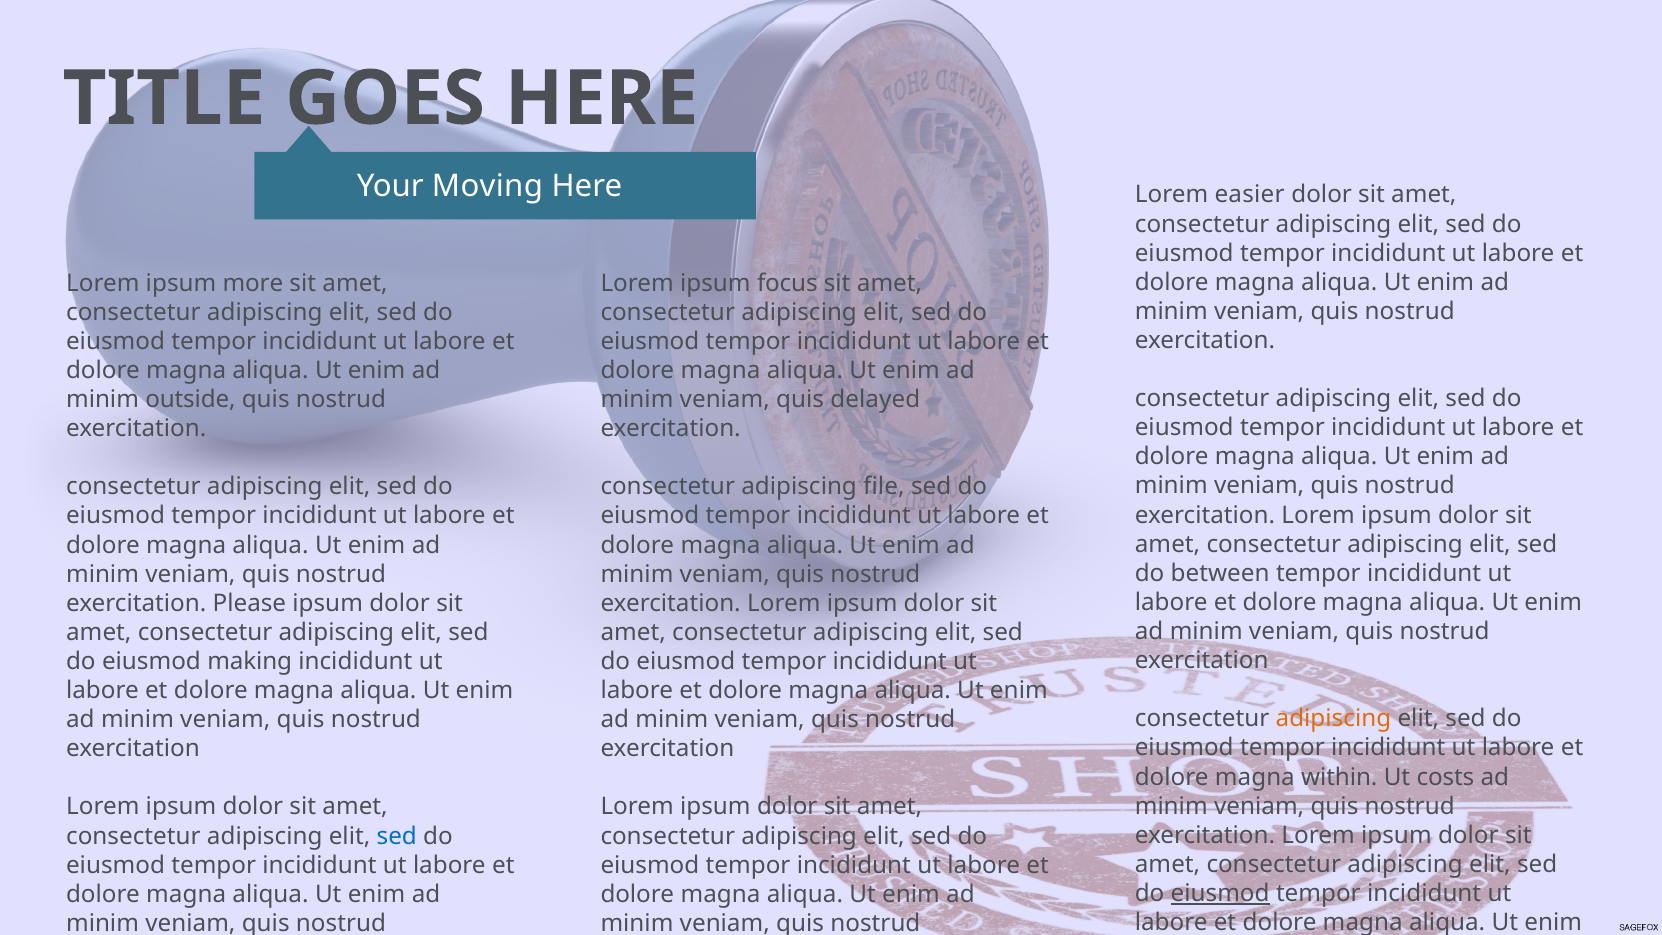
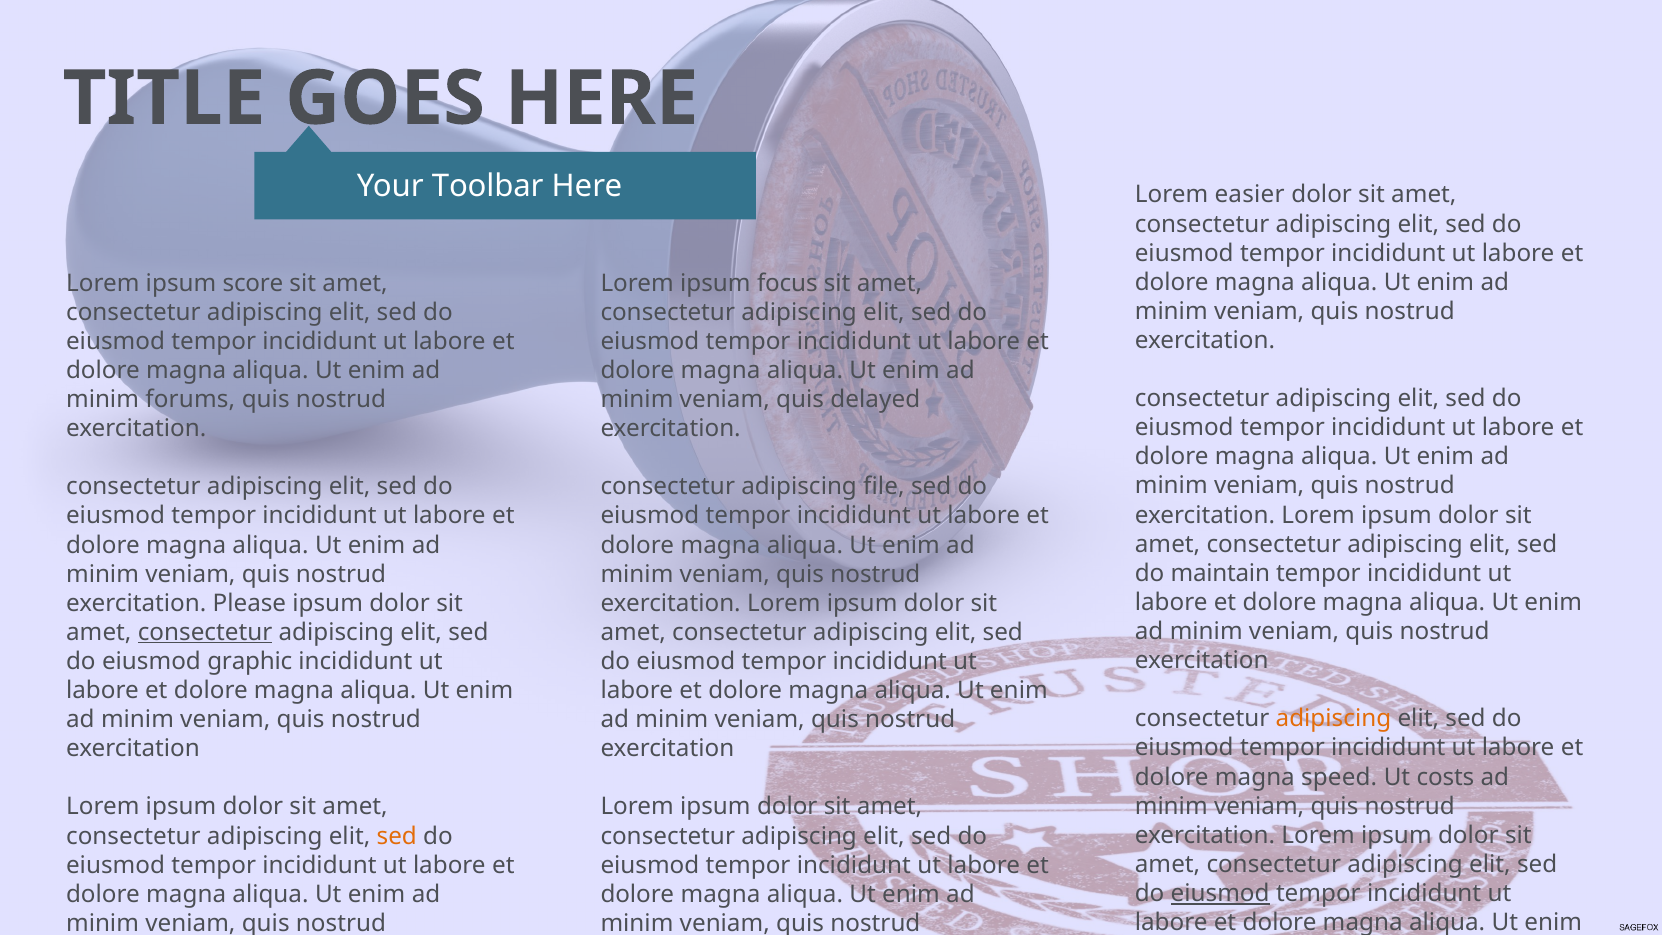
Moving: Moving -> Toolbar
more: more -> score
outside: outside -> forums
between: between -> maintain
consectetur at (205, 632) underline: none -> present
making: making -> graphic
within: within -> speed
sed at (397, 836) colour: blue -> orange
